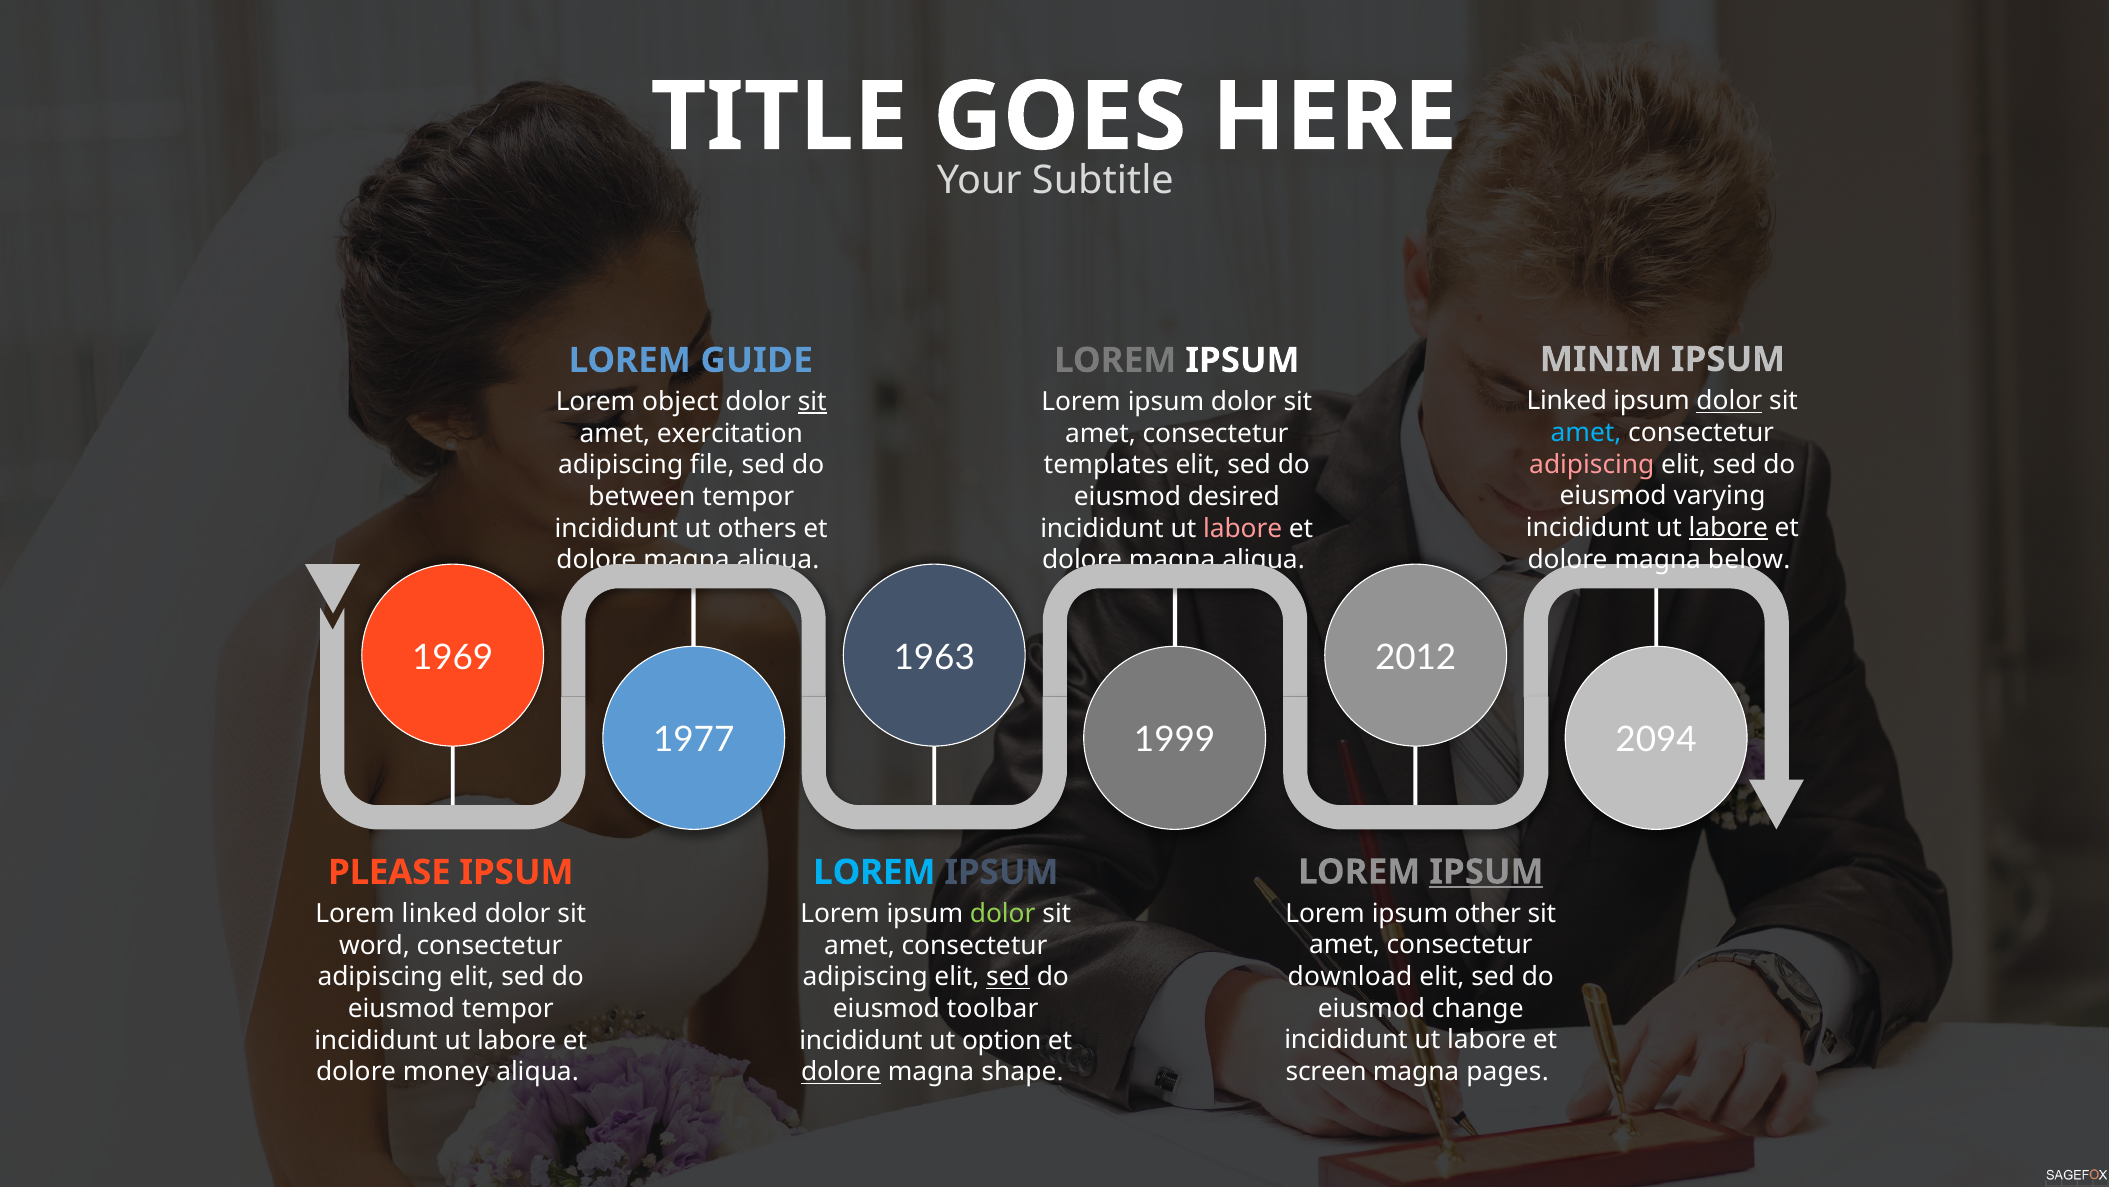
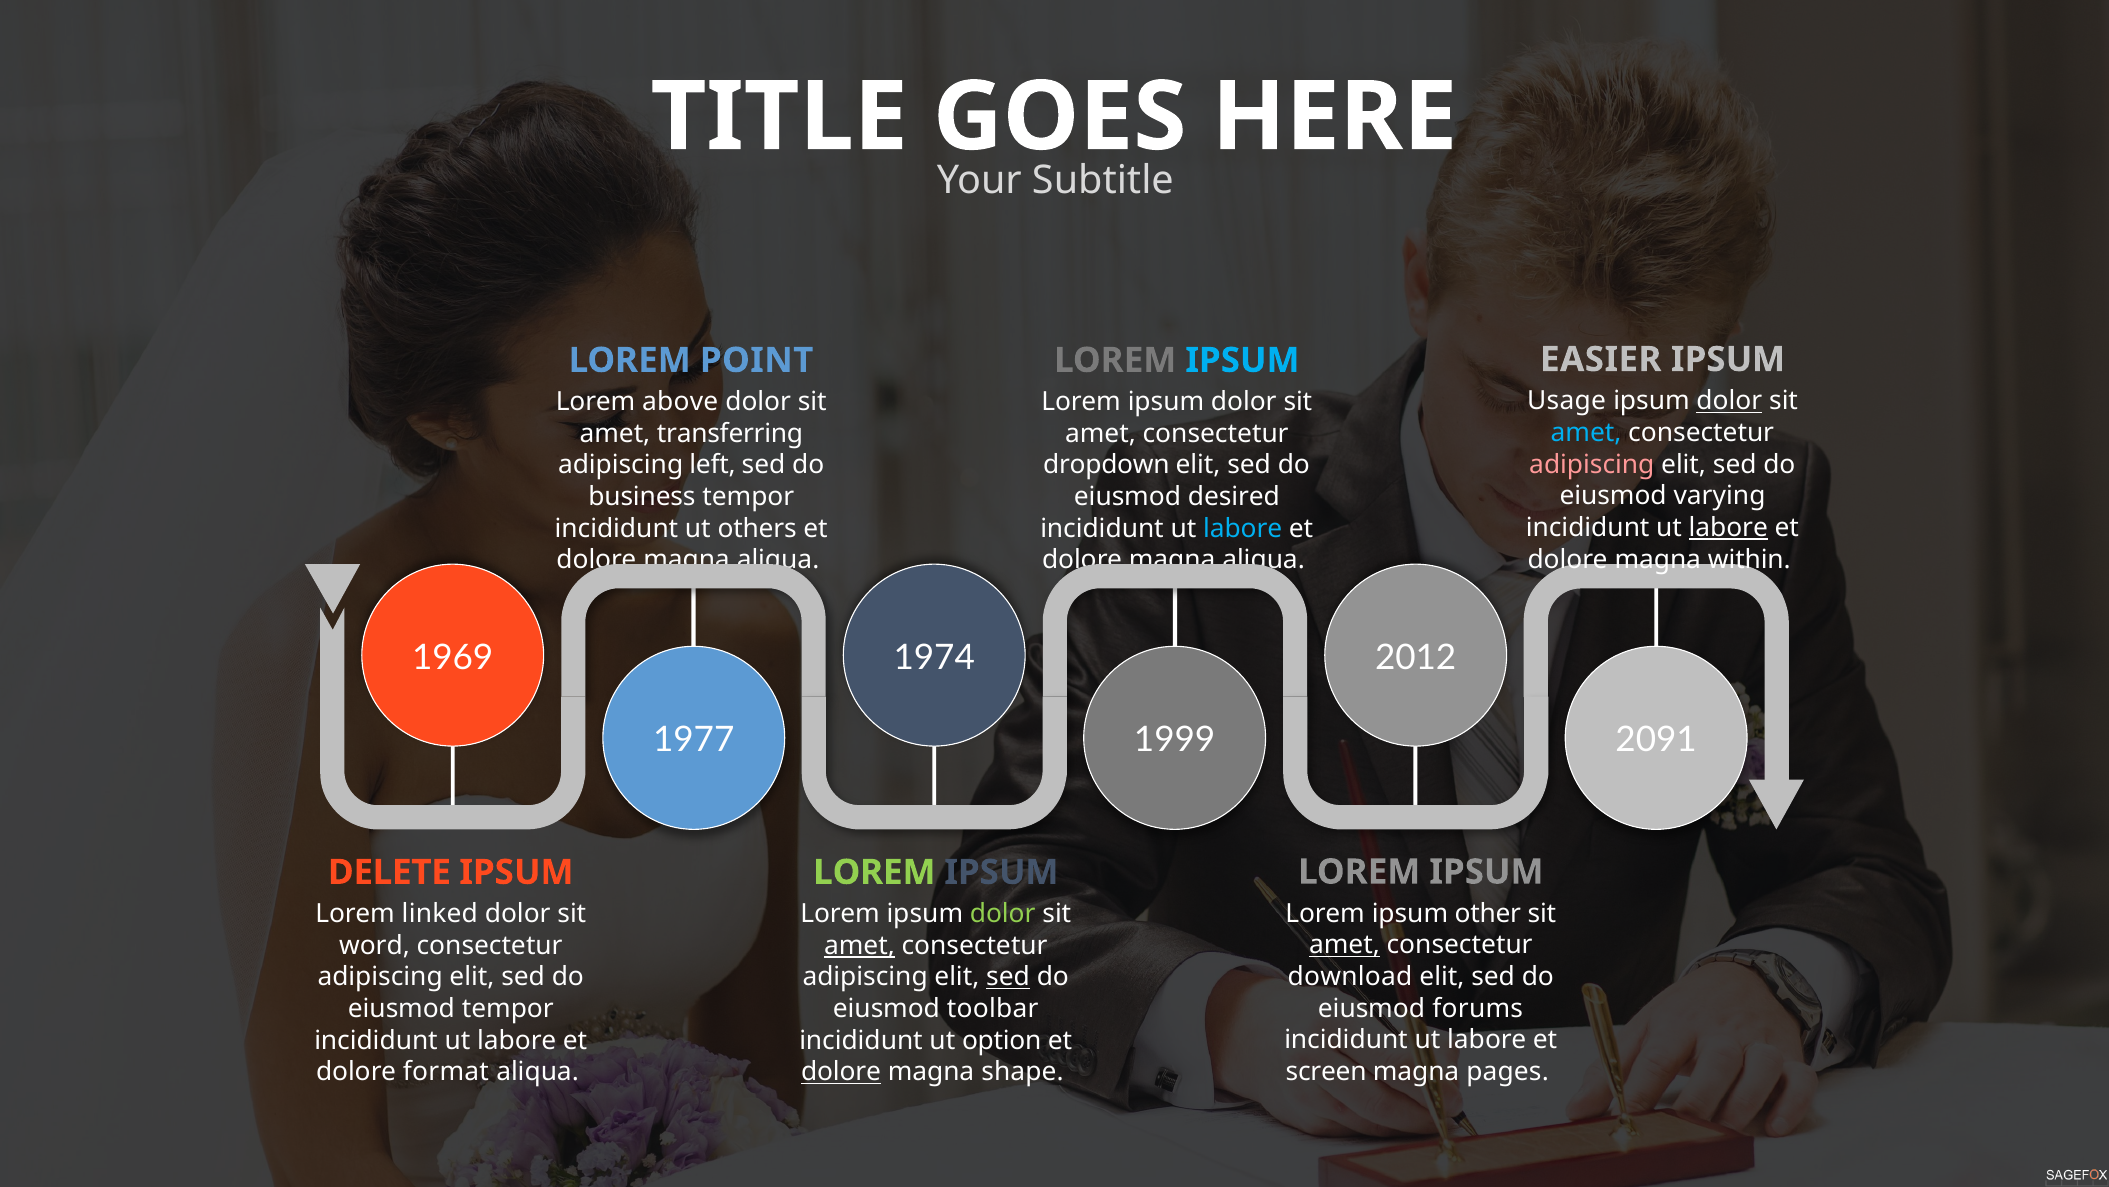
MINIM: MINIM -> EASIER
GUIDE: GUIDE -> POINT
IPSUM at (1242, 360) colour: white -> light blue
Linked at (1567, 401): Linked -> Usage
object: object -> above
sit at (812, 402) underline: present -> none
exercitation: exercitation -> transferring
file: file -> left
templates: templates -> dropdown
between: between -> business
labore at (1243, 528) colour: pink -> light blue
below: below -> within
1963: 1963 -> 1974
2094: 2094 -> 2091
IPSUM at (1486, 871) underline: present -> none
PLEASE: PLEASE -> DELETE
LOREM at (874, 872) colour: light blue -> light green
amet at (1344, 945) underline: none -> present
amet at (859, 945) underline: none -> present
change: change -> forums
money: money -> format
